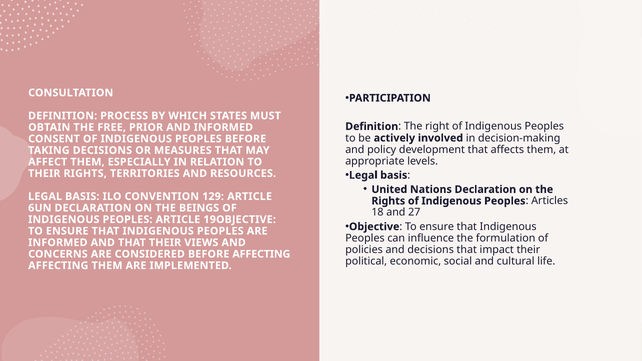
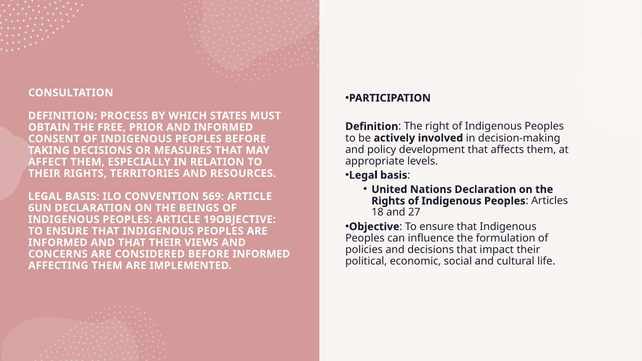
129: 129 -> 569
BEFORE AFFECTING: AFFECTING -> INFORMED
